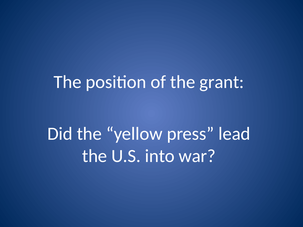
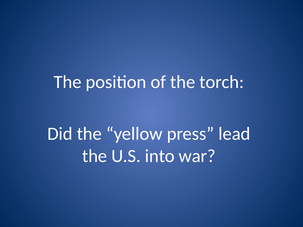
grant: grant -> torch
